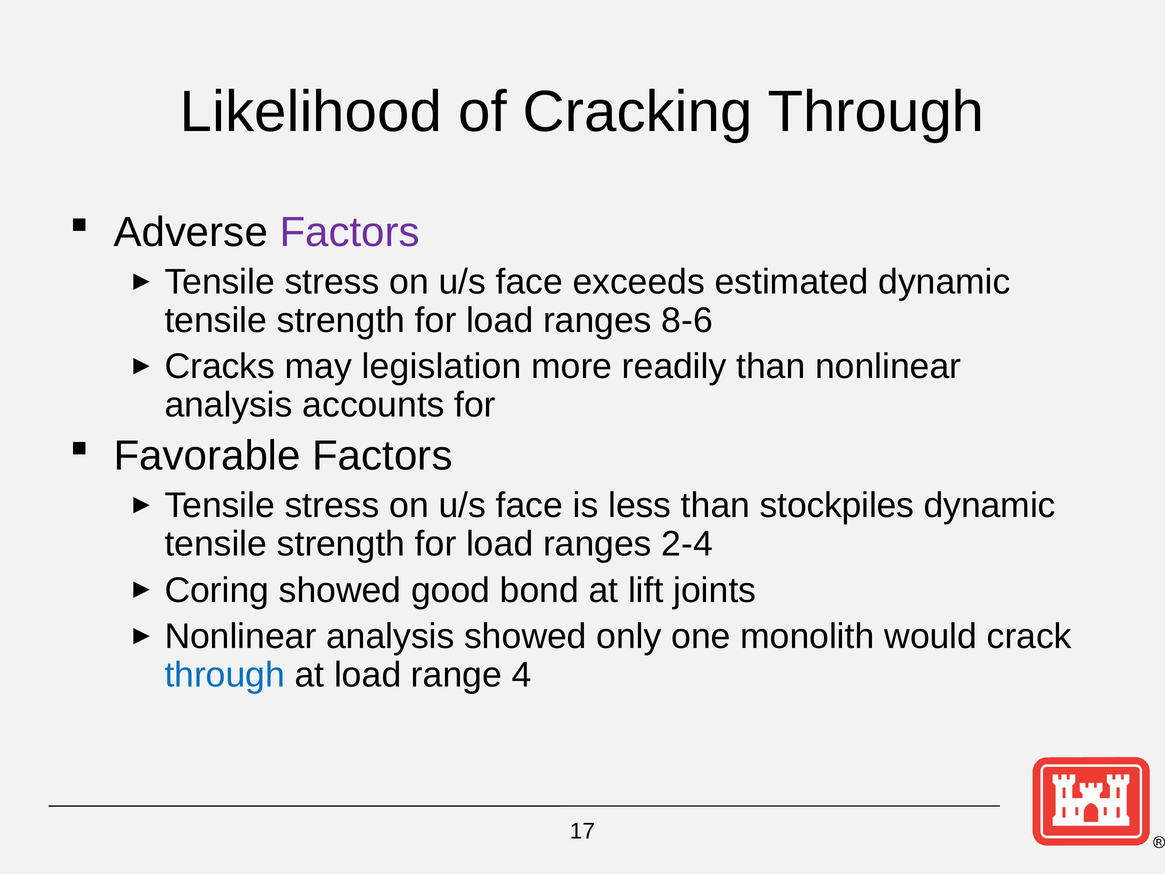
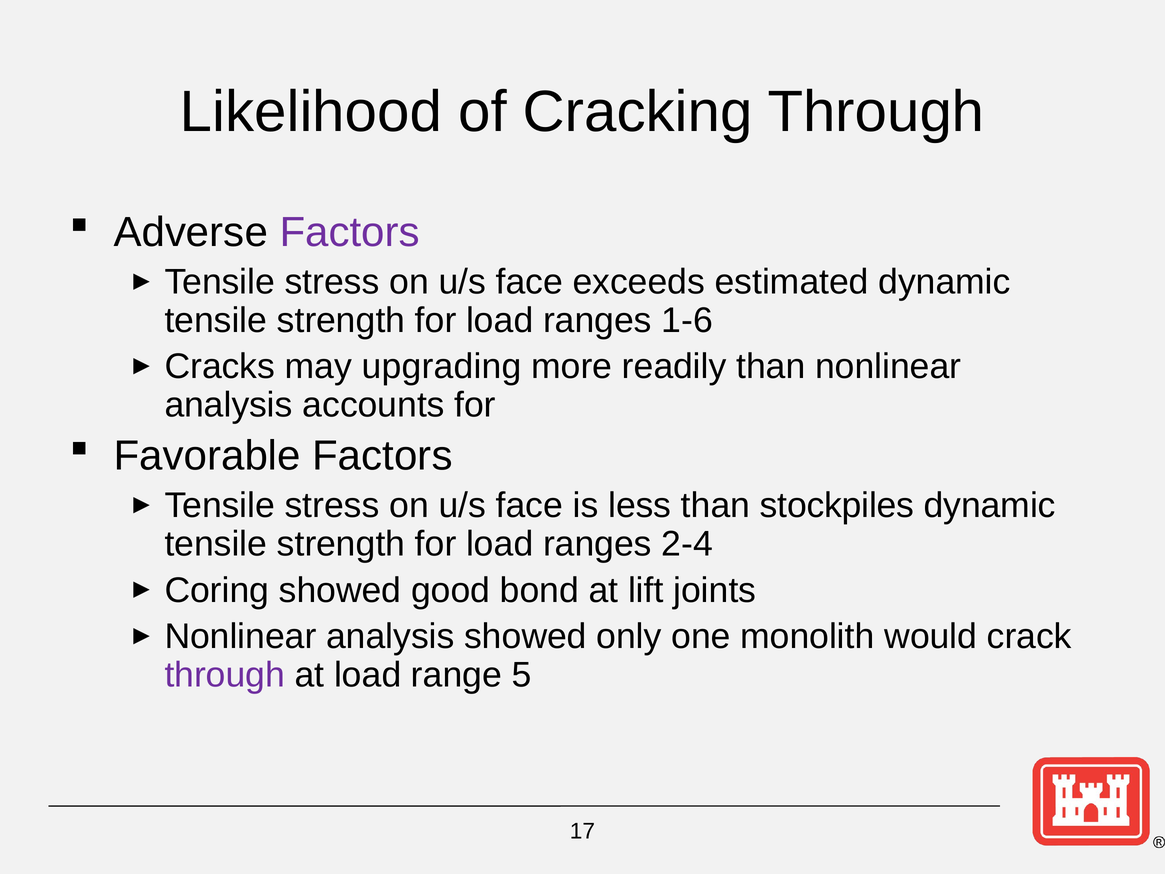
8-6: 8-6 -> 1-6
legislation: legislation -> upgrading
through at (225, 675) colour: blue -> purple
4: 4 -> 5
